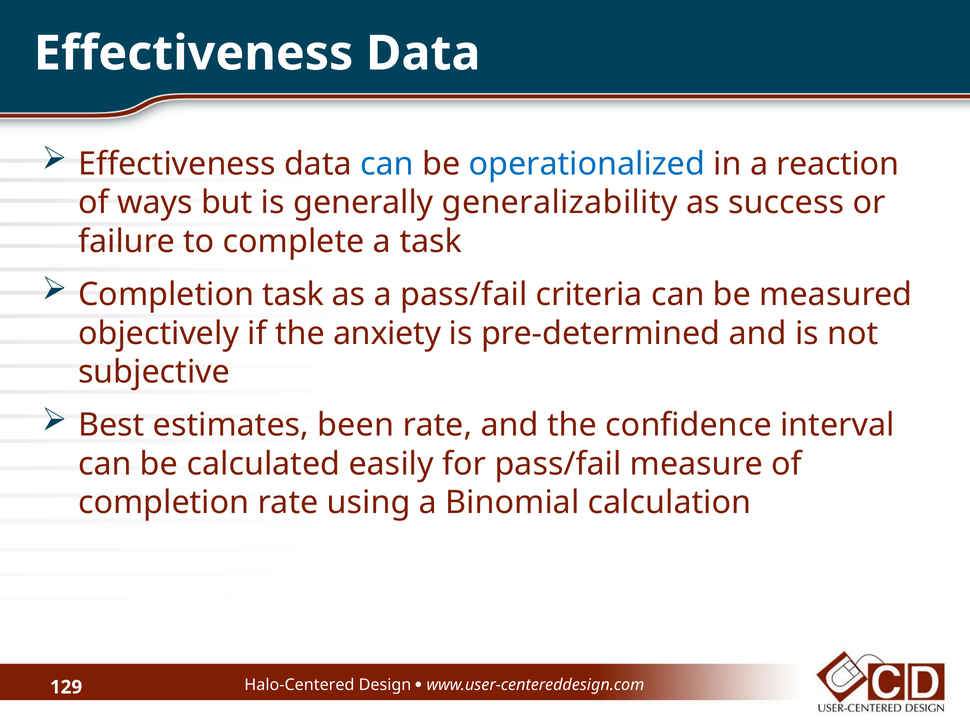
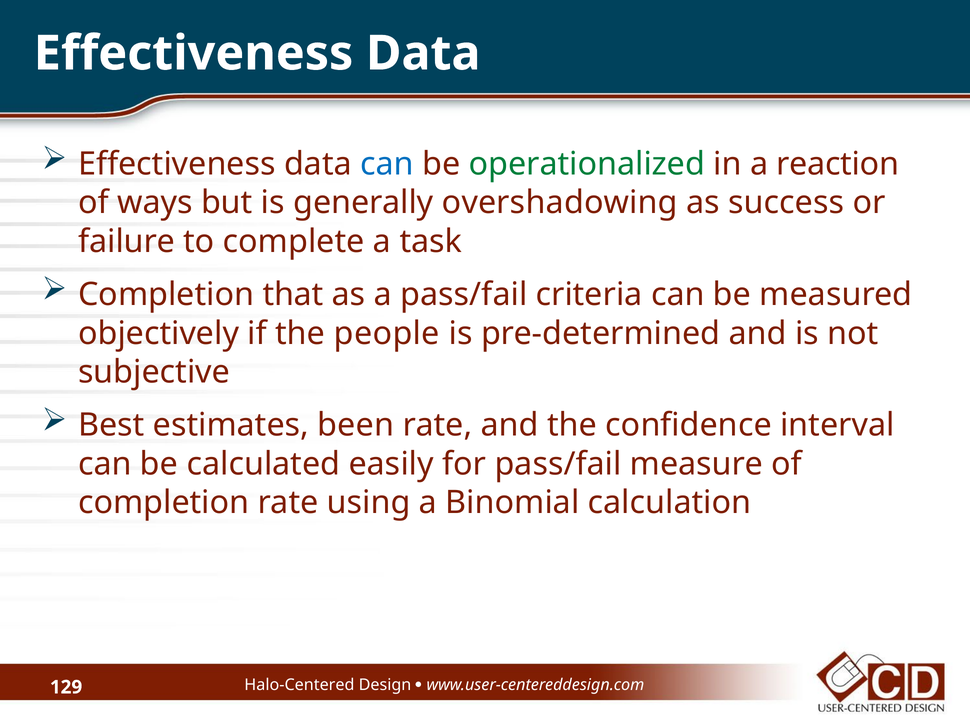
operationalized colour: blue -> green
generalizability: generalizability -> overshadowing
Completion task: task -> that
anxiety: anxiety -> people
